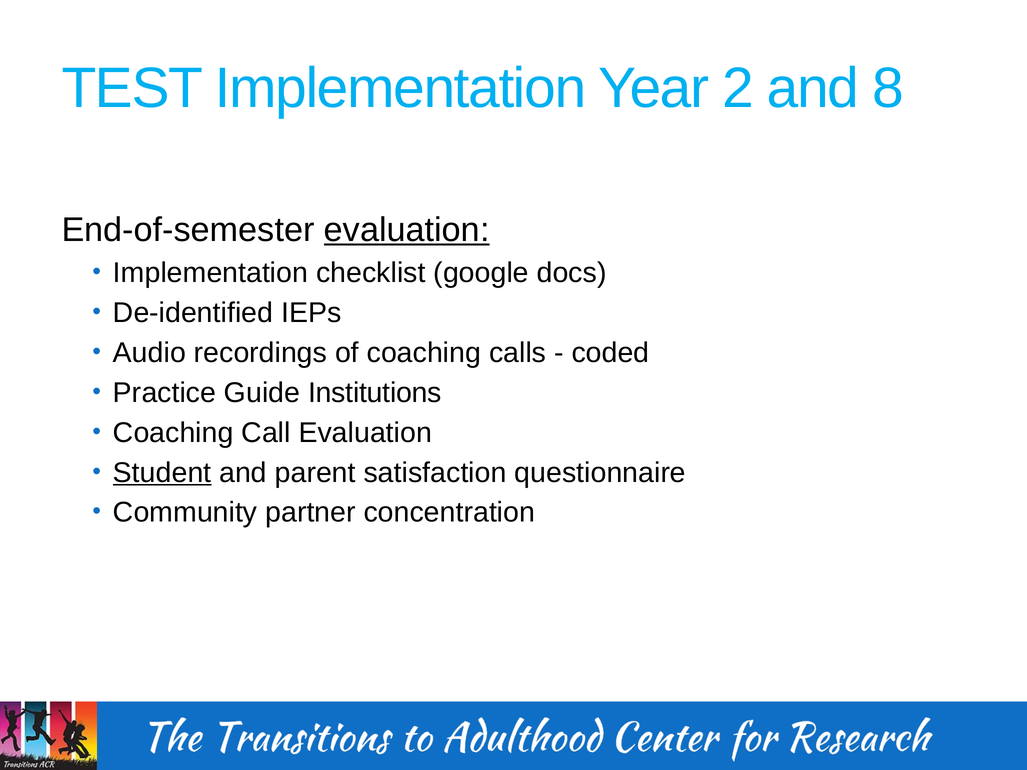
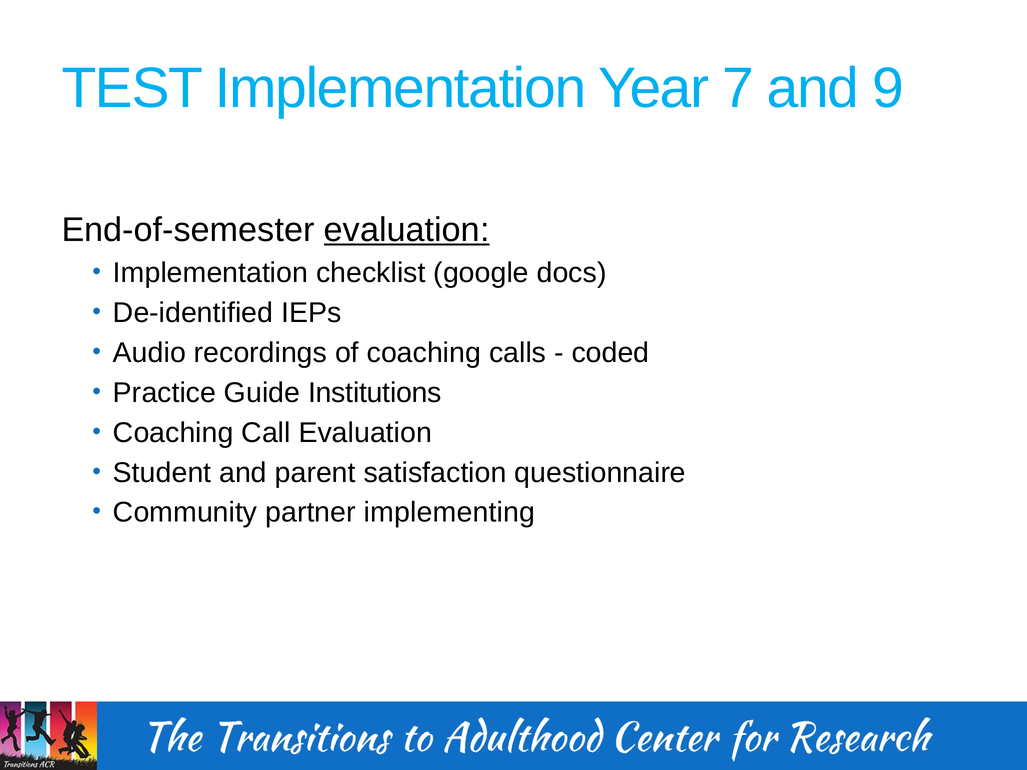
2: 2 -> 7
8: 8 -> 9
Student underline: present -> none
concentration: concentration -> implementing
